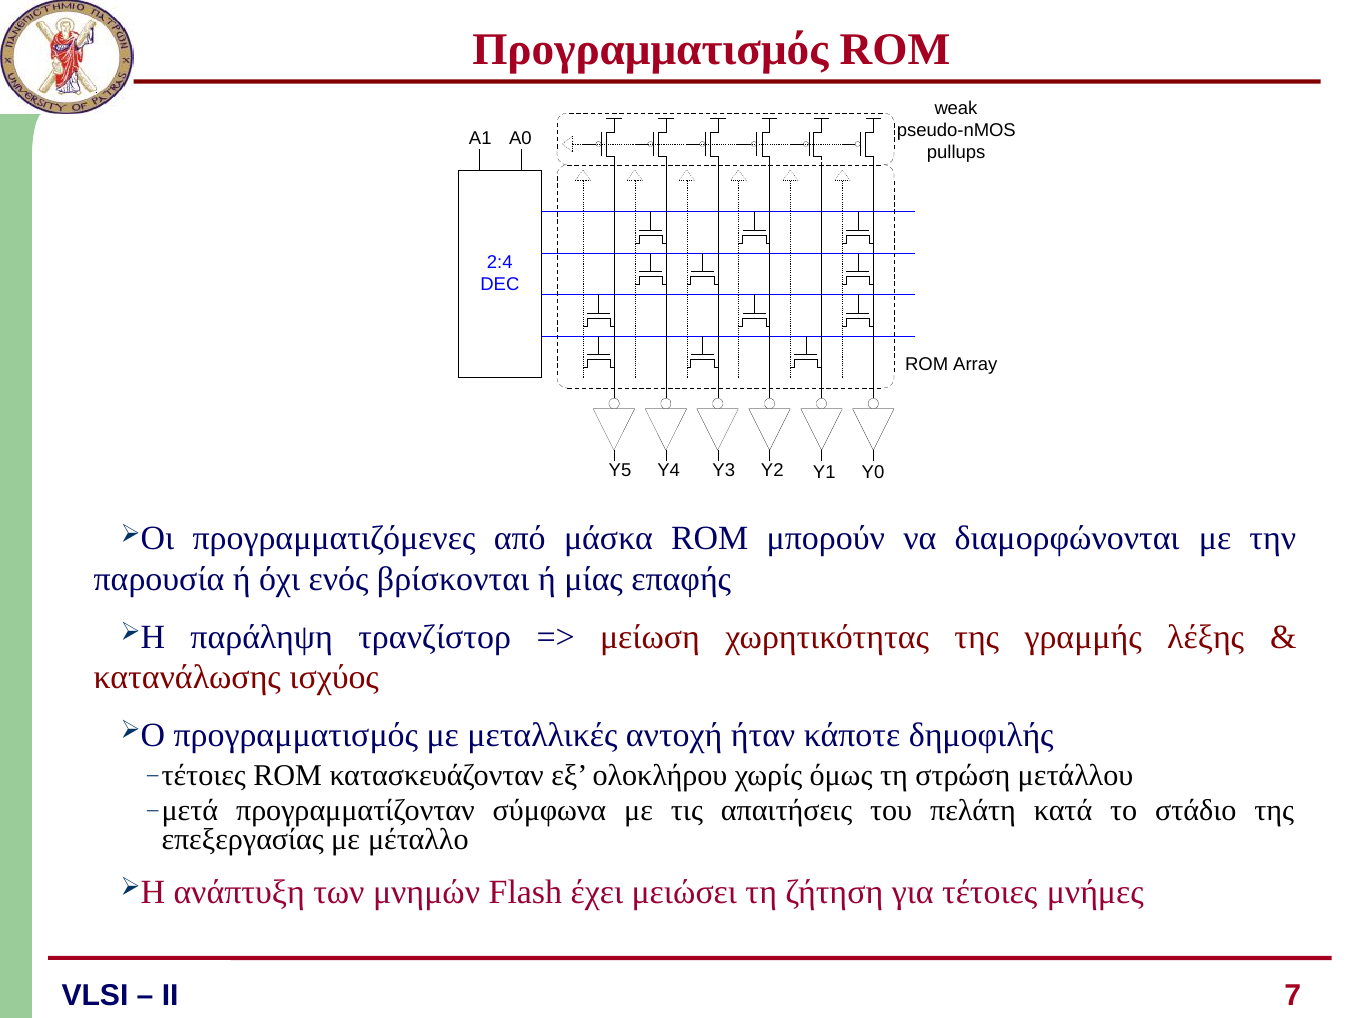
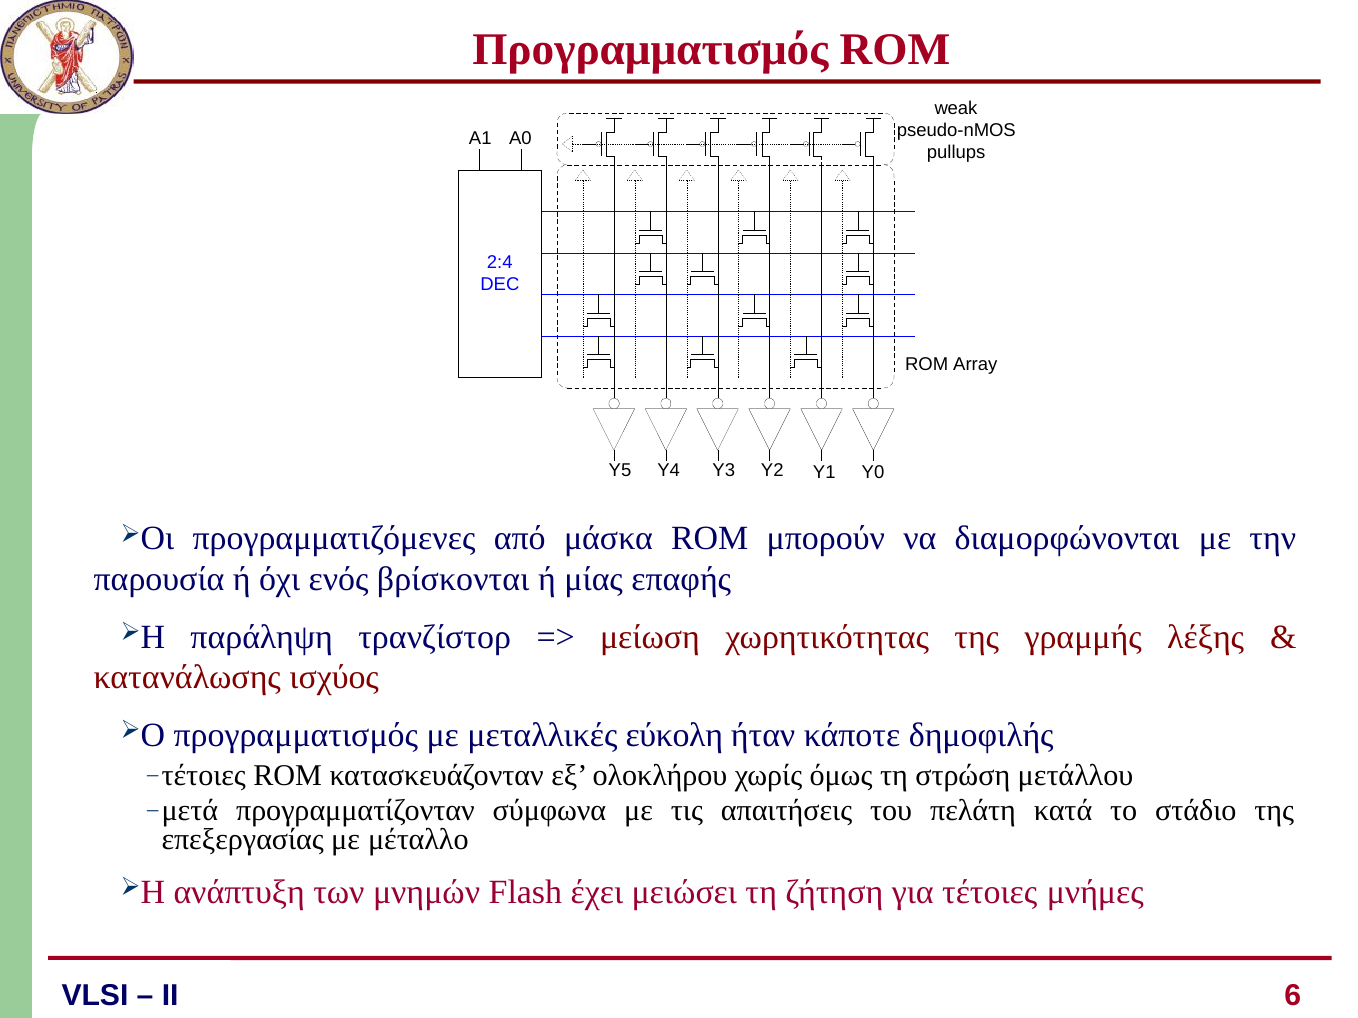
αντοχή: αντοχή -> εύκολη
7: 7 -> 6
